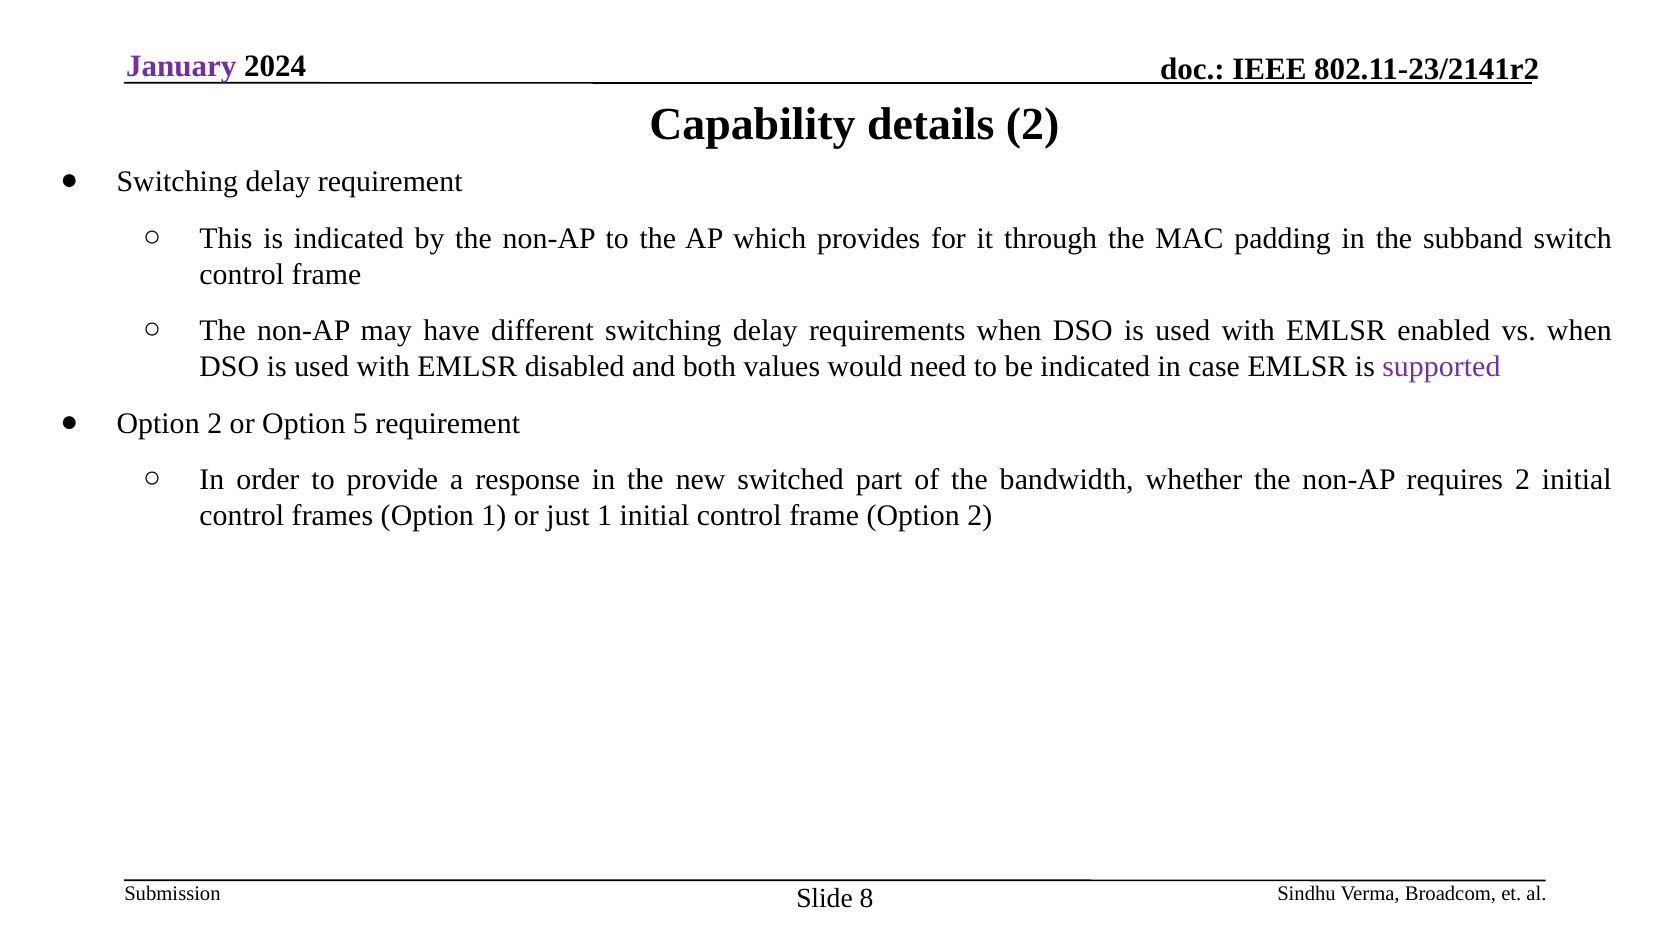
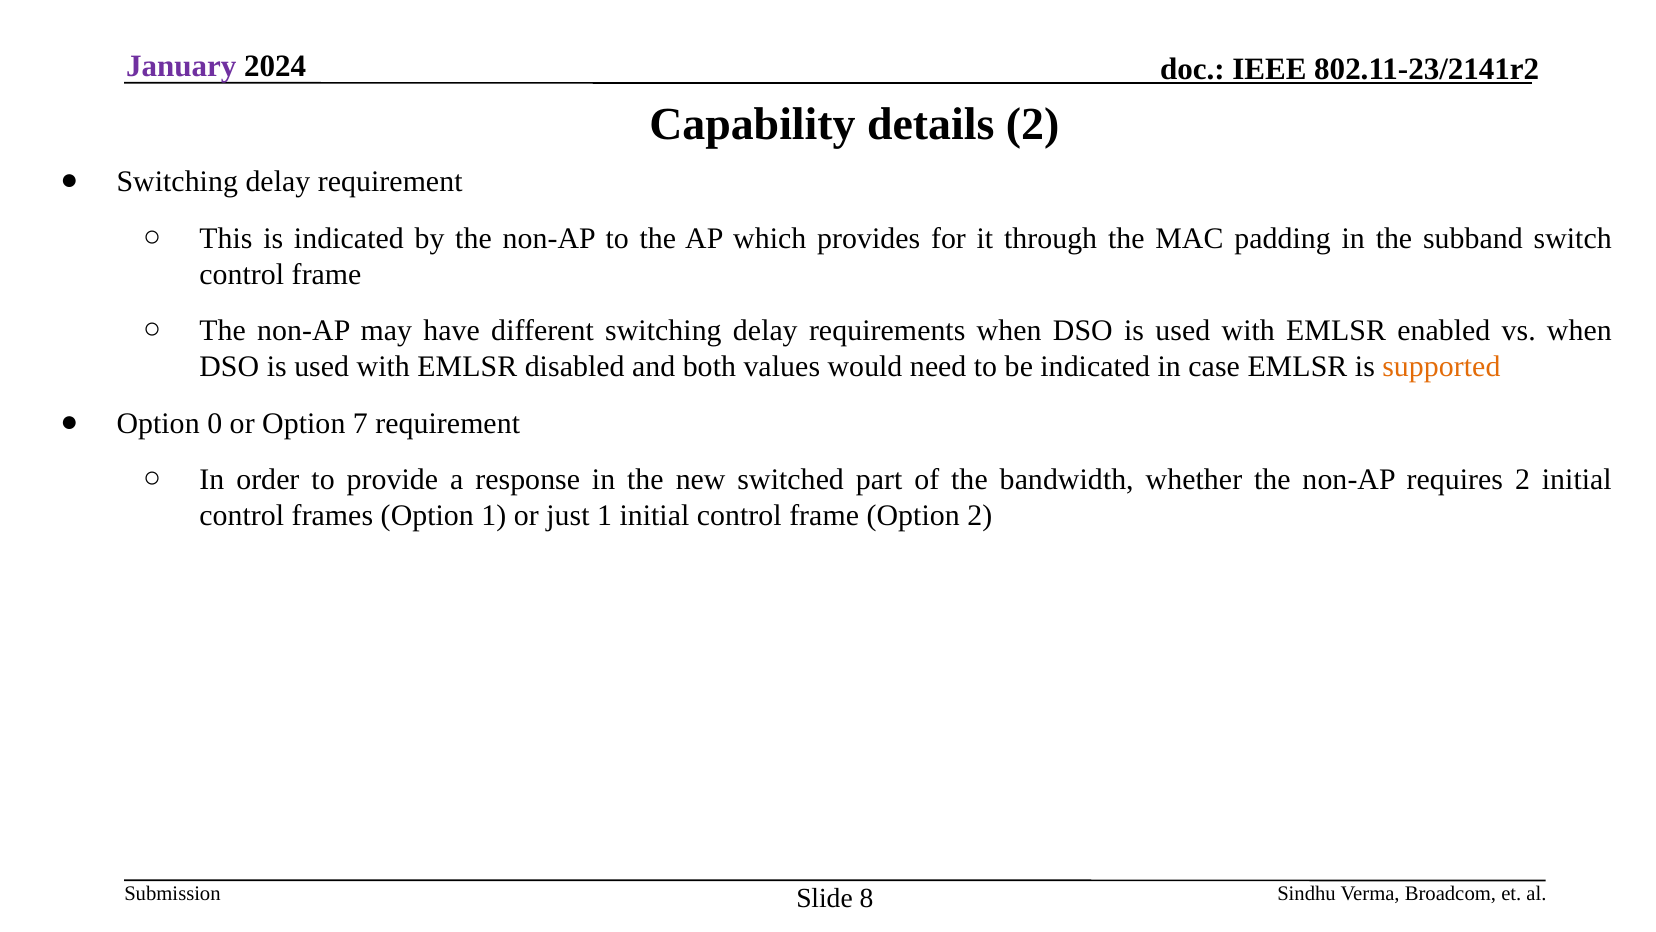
supported colour: purple -> orange
2 at (215, 423): 2 -> 0
5: 5 -> 7
